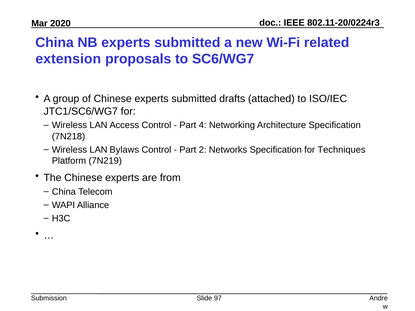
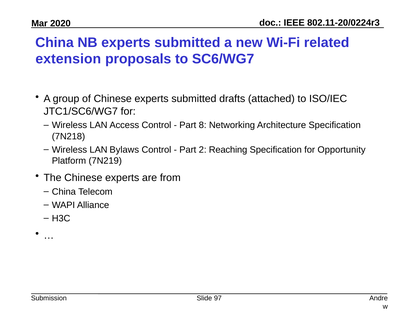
4: 4 -> 8
Networks: Networks -> Reaching
Techniques: Techniques -> Opportunity
